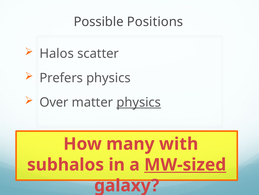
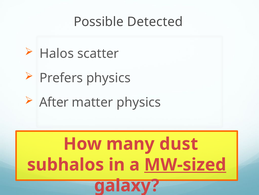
Positions: Positions -> Detected
Over: Over -> After
physics at (139, 102) underline: present -> none
with: with -> dust
